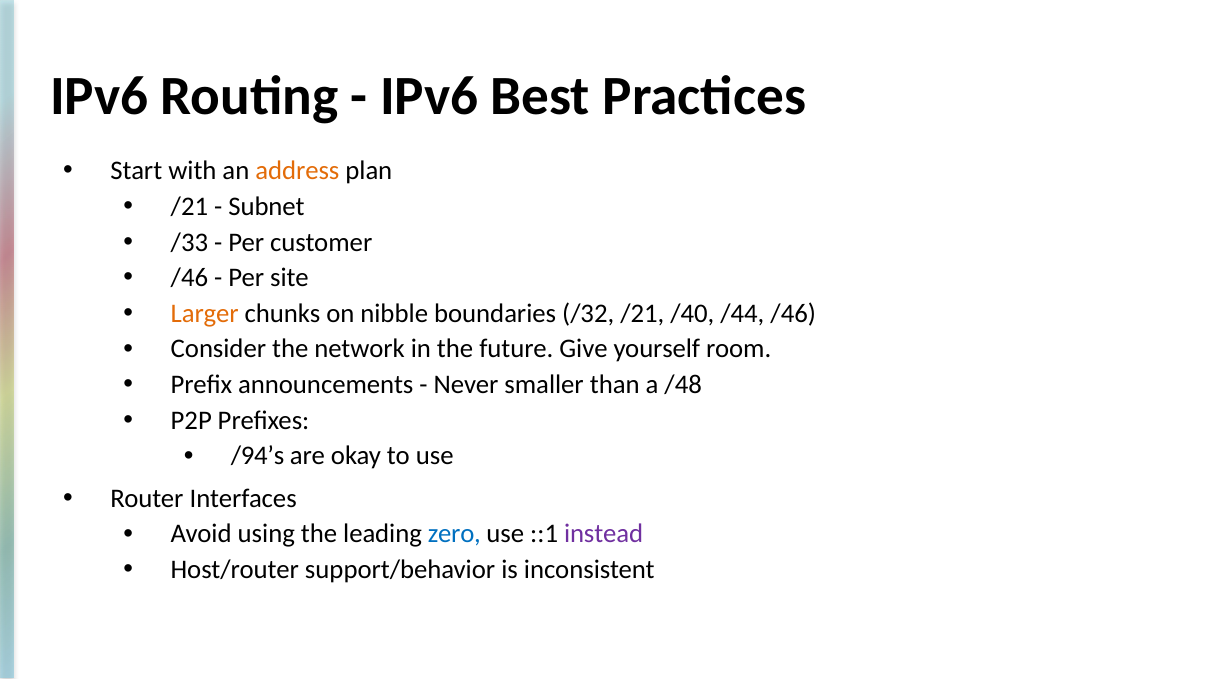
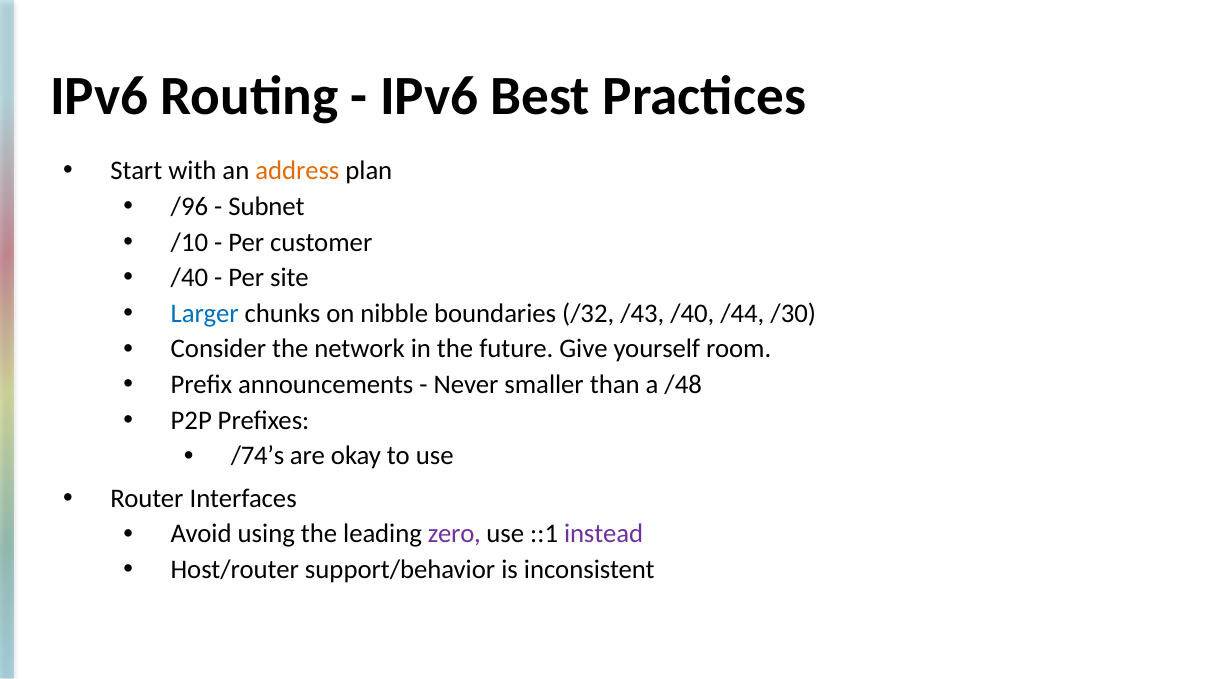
/21 at (189, 206): /21 -> /96
/33: /33 -> /10
/46 at (189, 278): /46 -> /40
Larger colour: orange -> blue
/32 /21: /21 -> /43
/44 /46: /46 -> /30
/94’s: /94’s -> /74’s
zero colour: blue -> purple
